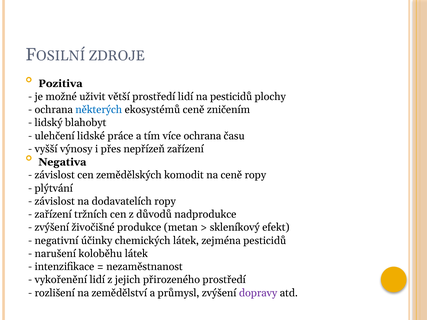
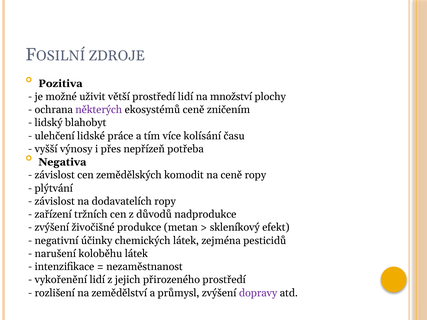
na pesticidů: pesticidů -> množství
některých colour: blue -> purple
více ochrana: ochrana -> kolísání
nepřízeň zařízení: zařízení -> potřeba
